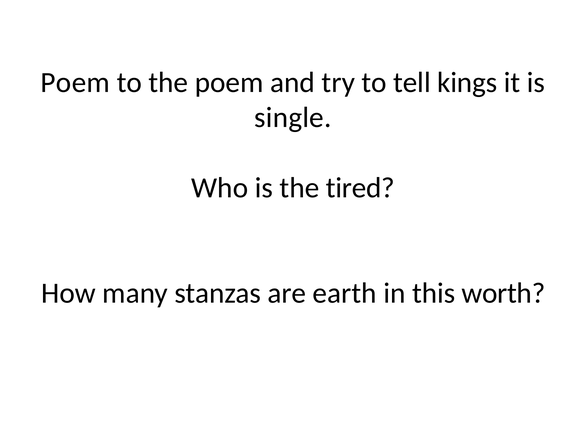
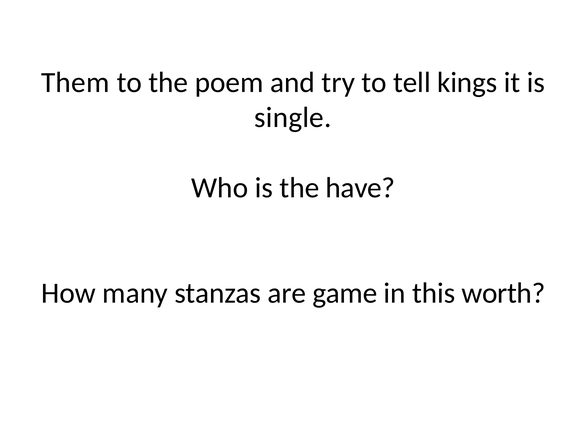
Poem at (75, 83): Poem -> Them
tired: tired -> have
earth: earth -> game
